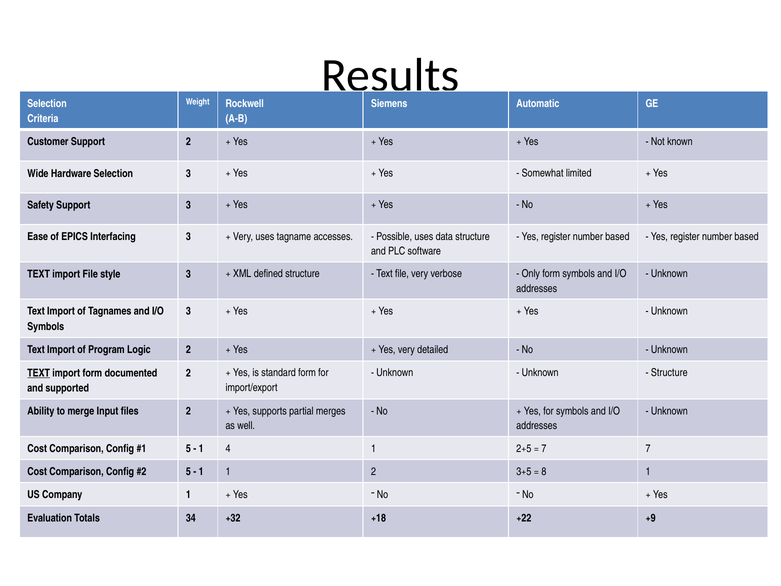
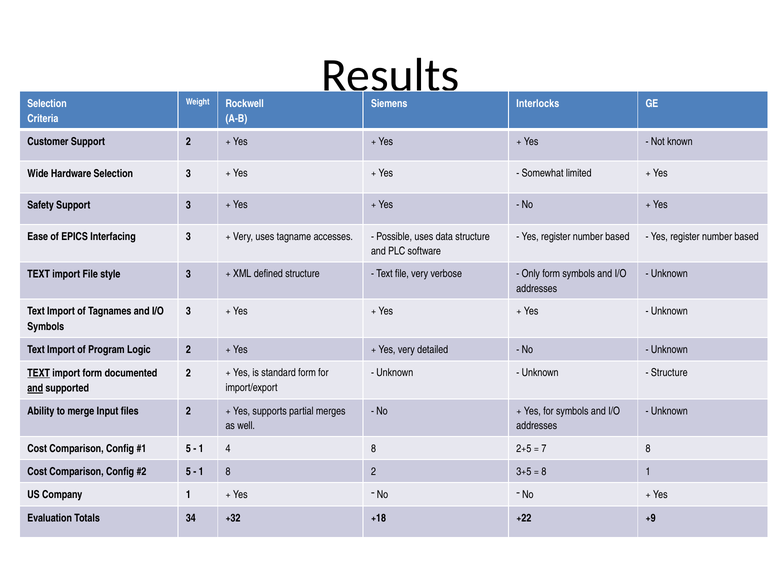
Automatic: Automatic -> Interlocks
and at (35, 388) underline: none -> present
4 1: 1 -> 8
7 7: 7 -> 8
1 1: 1 -> 8
